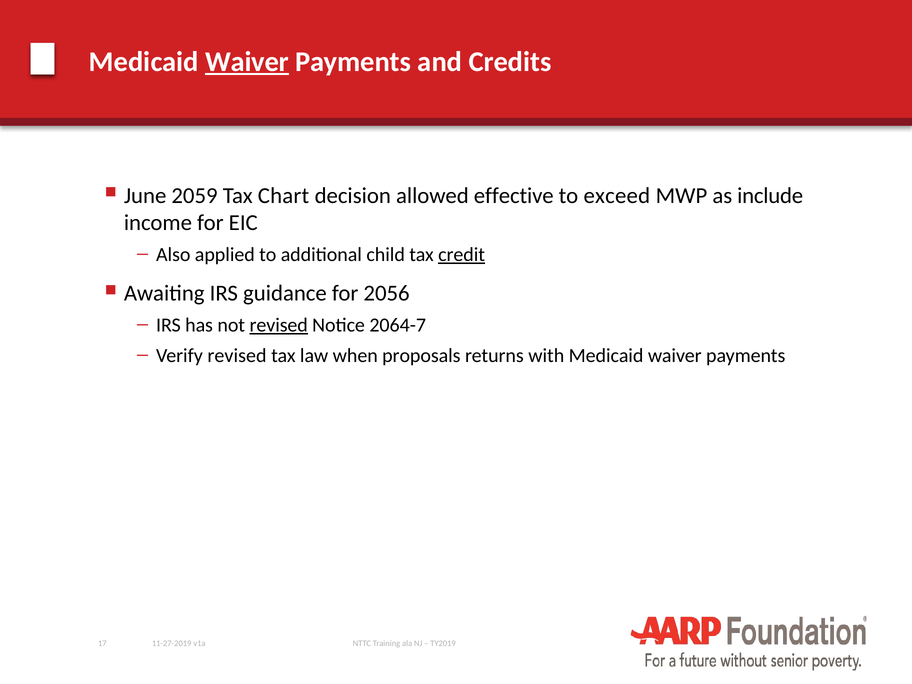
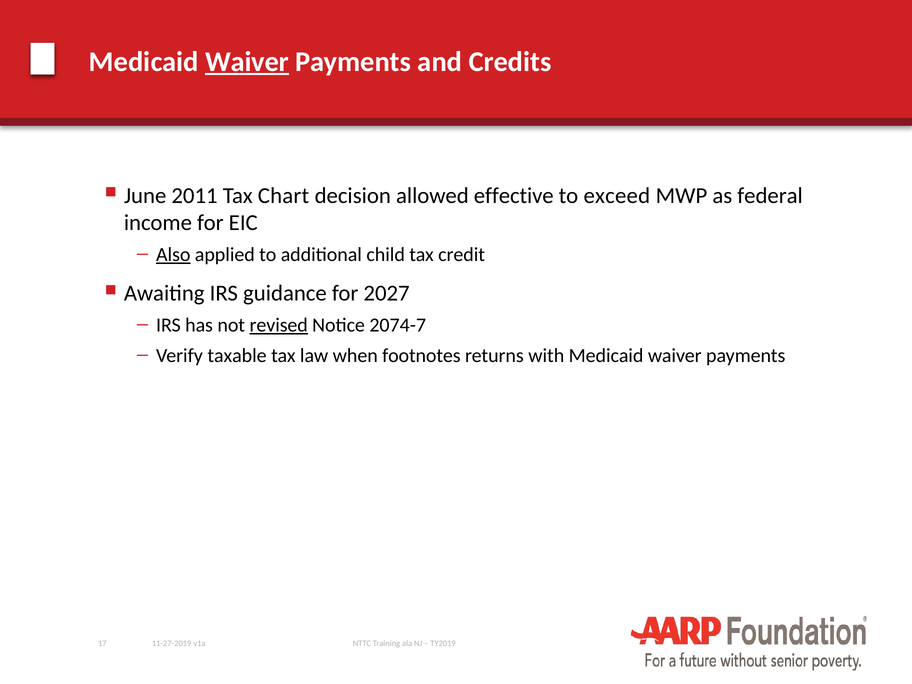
2059: 2059 -> 2011
include: include -> federal
Also underline: none -> present
credit underline: present -> none
2056: 2056 -> 2027
2064-7: 2064-7 -> 2074-7
Verify revised: revised -> taxable
proposals: proposals -> footnotes
